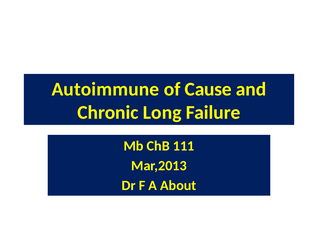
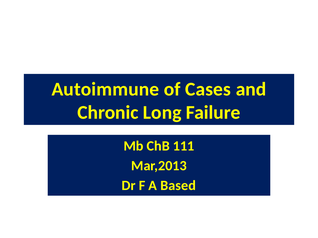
Cause: Cause -> Cases
About: About -> Based
